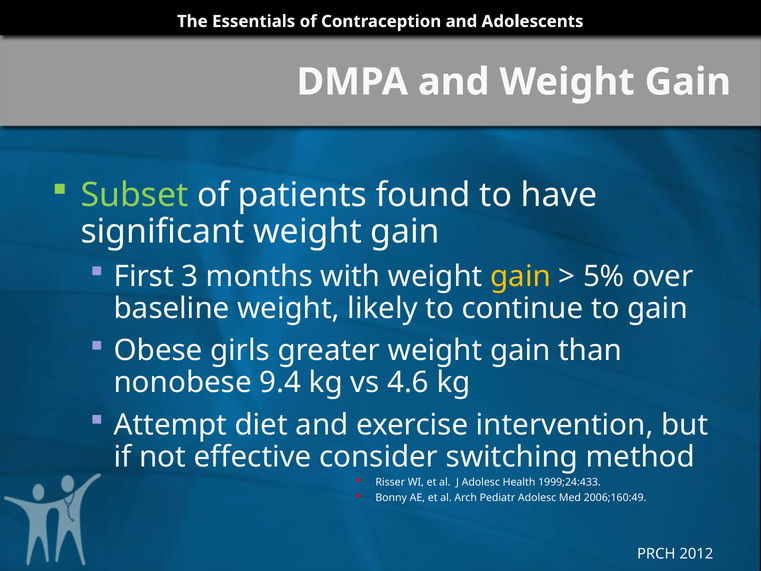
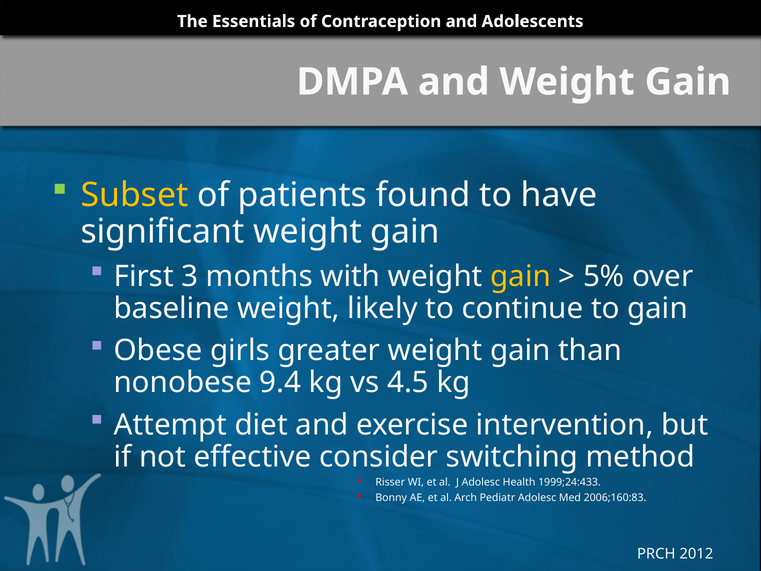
Subset colour: light green -> yellow
4.6: 4.6 -> 4.5
2006;160:49: 2006;160:49 -> 2006;160:83
